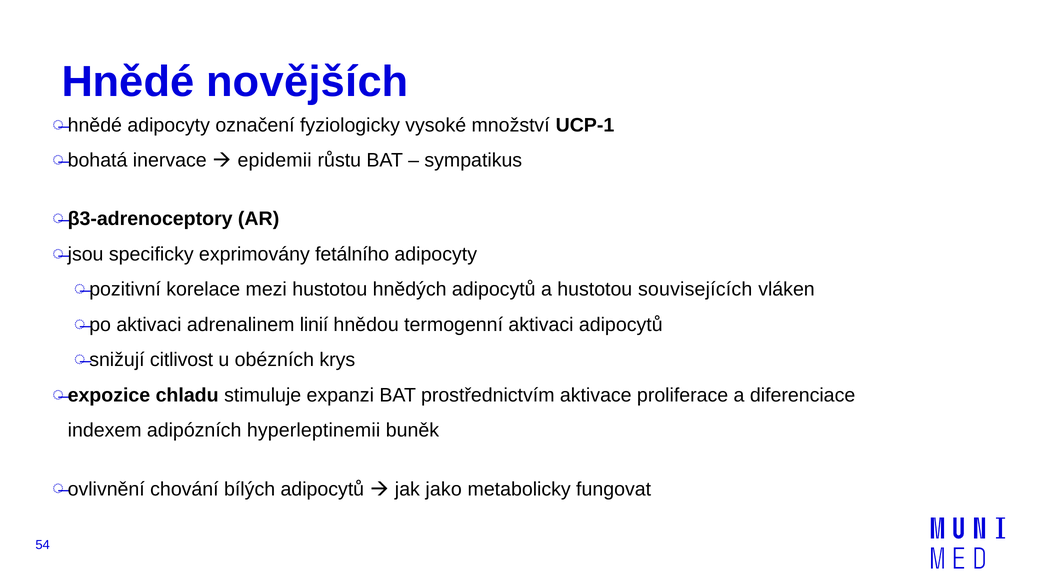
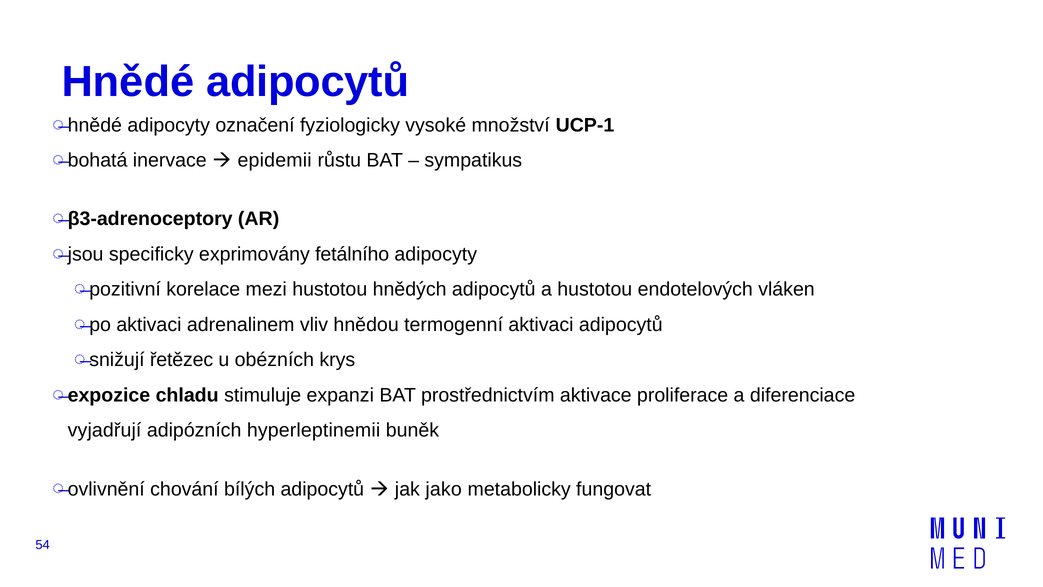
Hnědé novějších: novějších -> adipocytů
souvisejících: souvisejících -> endotelových
linií: linií -> vliv
citlivost: citlivost -> řetězec
indexem: indexem -> vyjadřují
